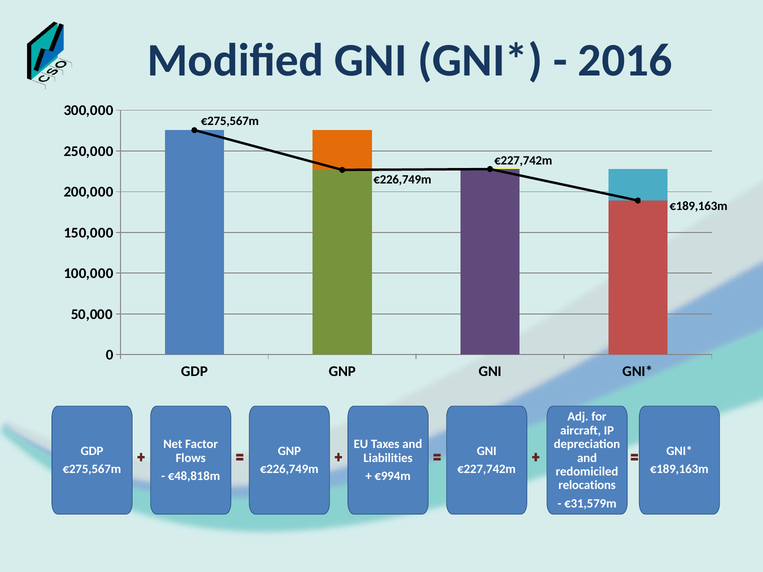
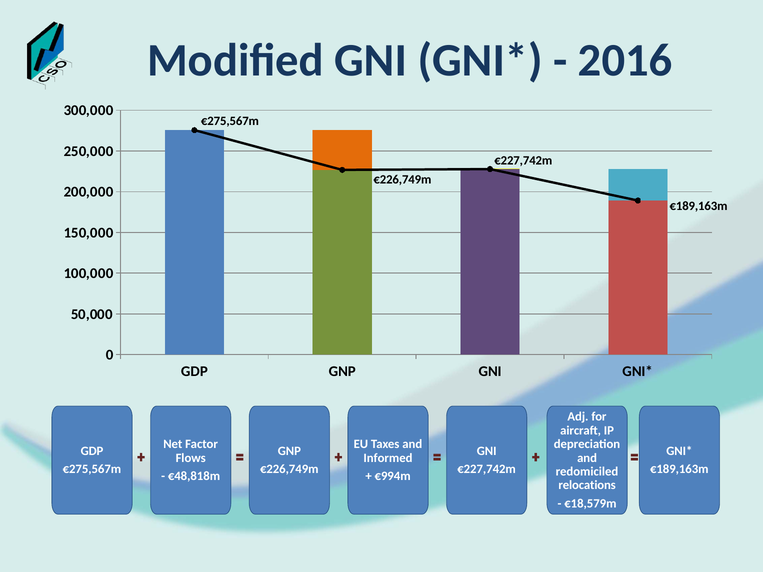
Liabilities: Liabilities -> Informed
€31,579m: €31,579m -> €18,579m
